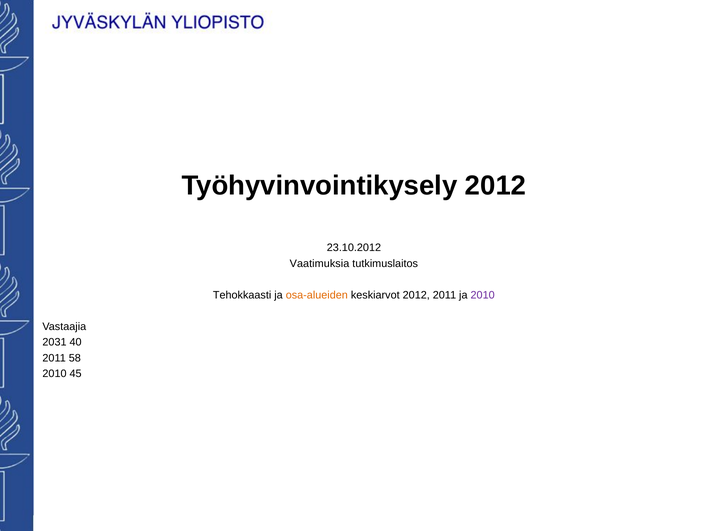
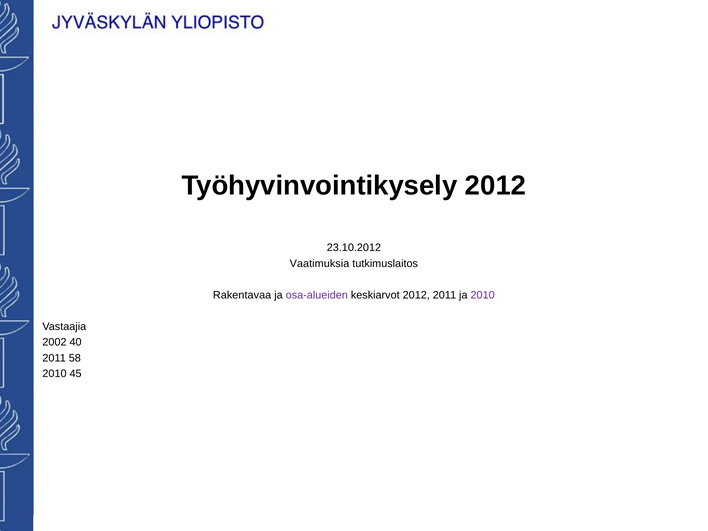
Tehokkaasti: Tehokkaasti -> Rakentavaa
osa-alueiden colour: orange -> purple
2031: 2031 -> 2002
